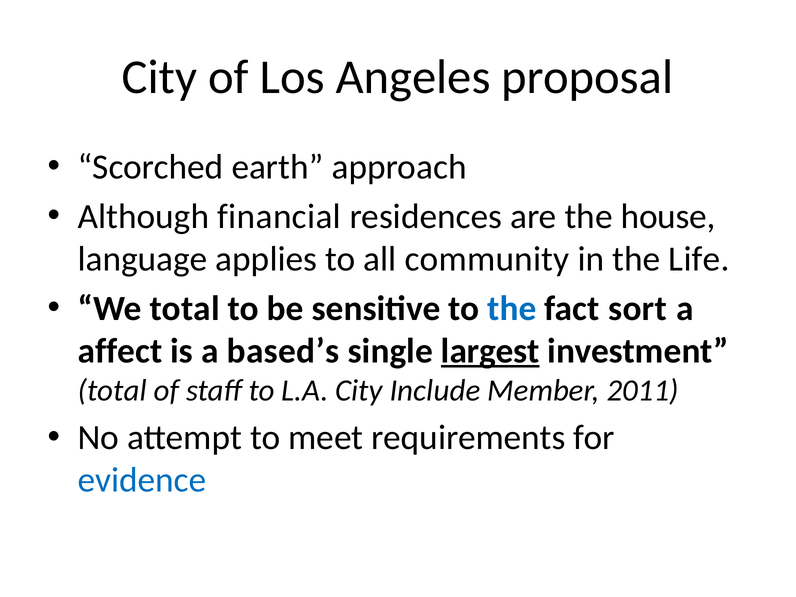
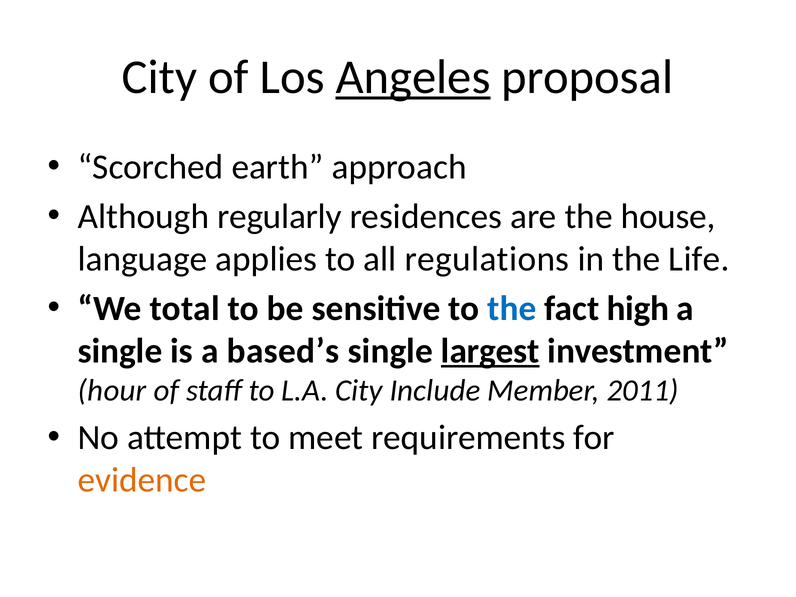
Angeles underline: none -> present
financial: financial -> regularly
community: community -> regulations
sort: sort -> high
affect at (120, 351): affect -> single
total at (112, 391): total -> hour
evidence colour: blue -> orange
